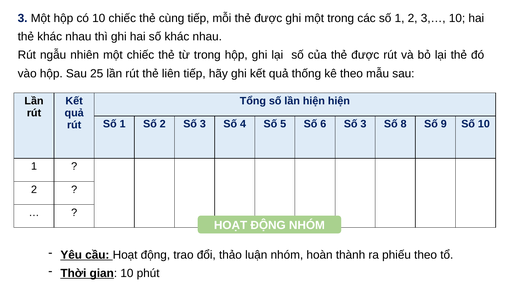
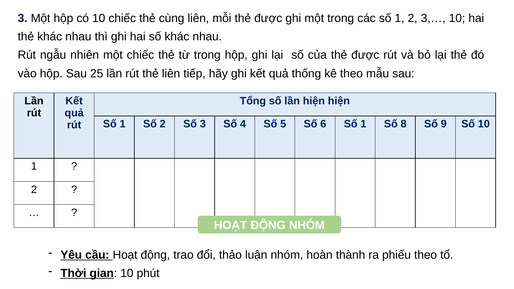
cùng tiếp: tiếp -> liên
6 Số 3: 3 -> 1
